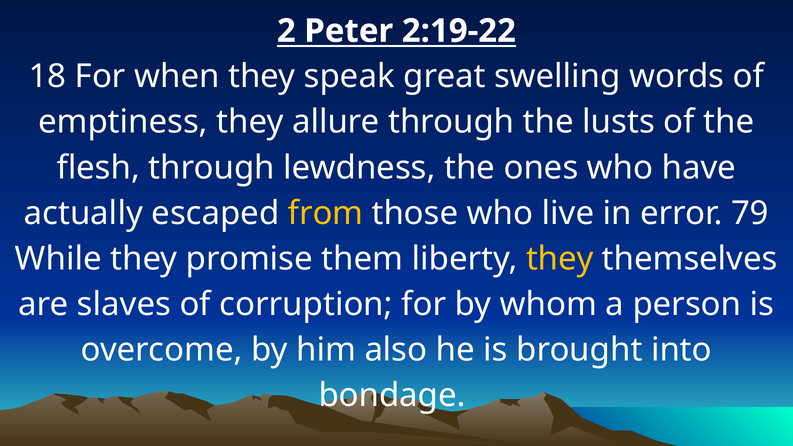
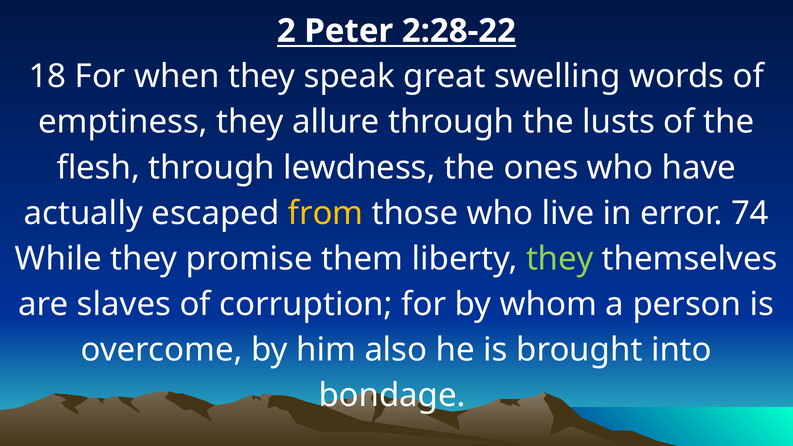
2:19-22: 2:19-22 -> 2:28-22
79: 79 -> 74
they at (560, 259) colour: yellow -> light green
